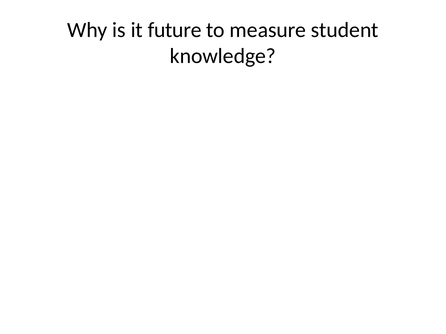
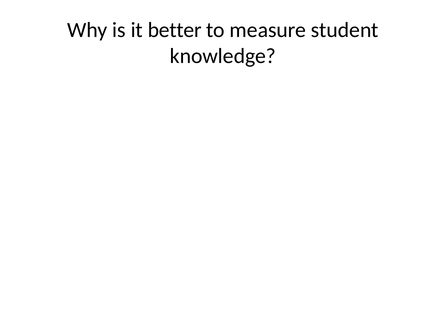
future: future -> better
